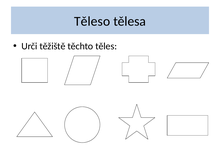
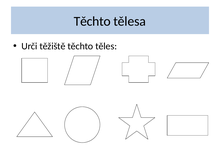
Těleso at (92, 21): Těleso -> Těchto
